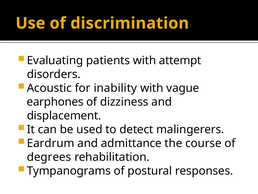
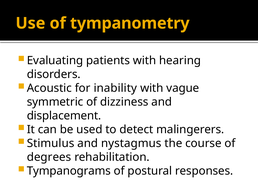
discrimination: discrimination -> tympanometry
attempt: attempt -> hearing
earphones: earphones -> symmetric
Eardrum: Eardrum -> Stimulus
admittance: admittance -> nystagmus
